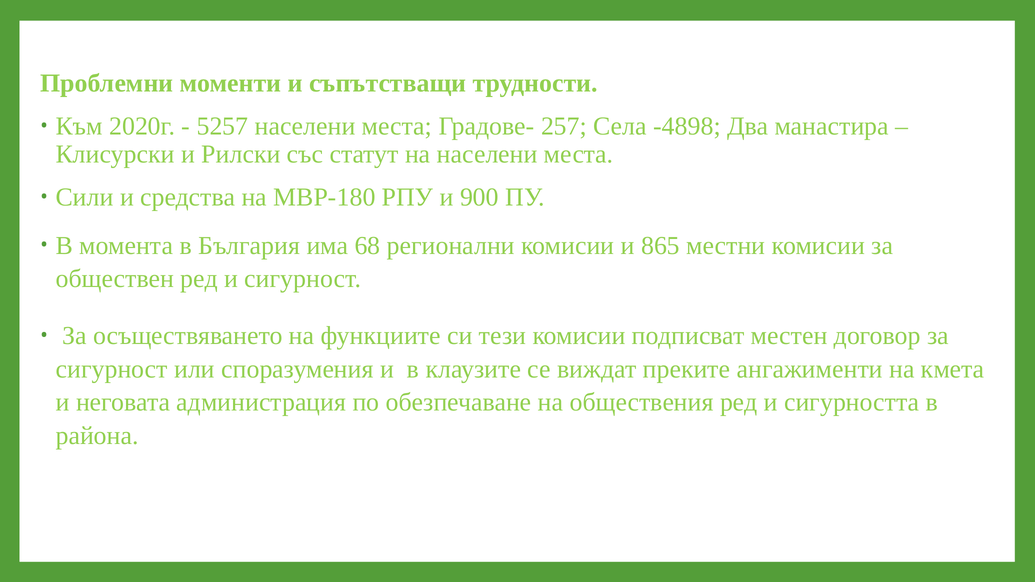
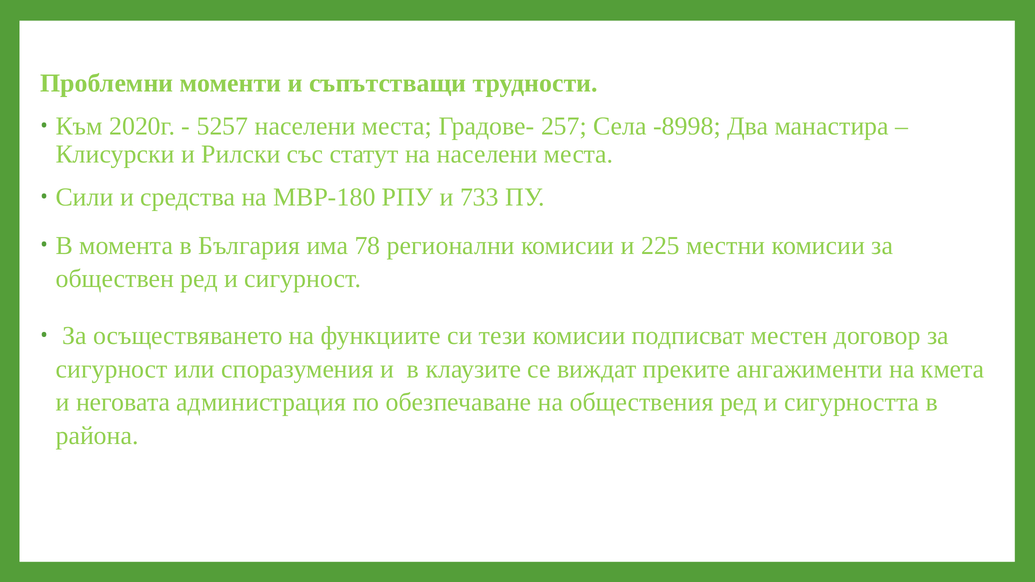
-4898: -4898 -> -8998
900: 900 -> 733
68: 68 -> 78
865: 865 -> 225
